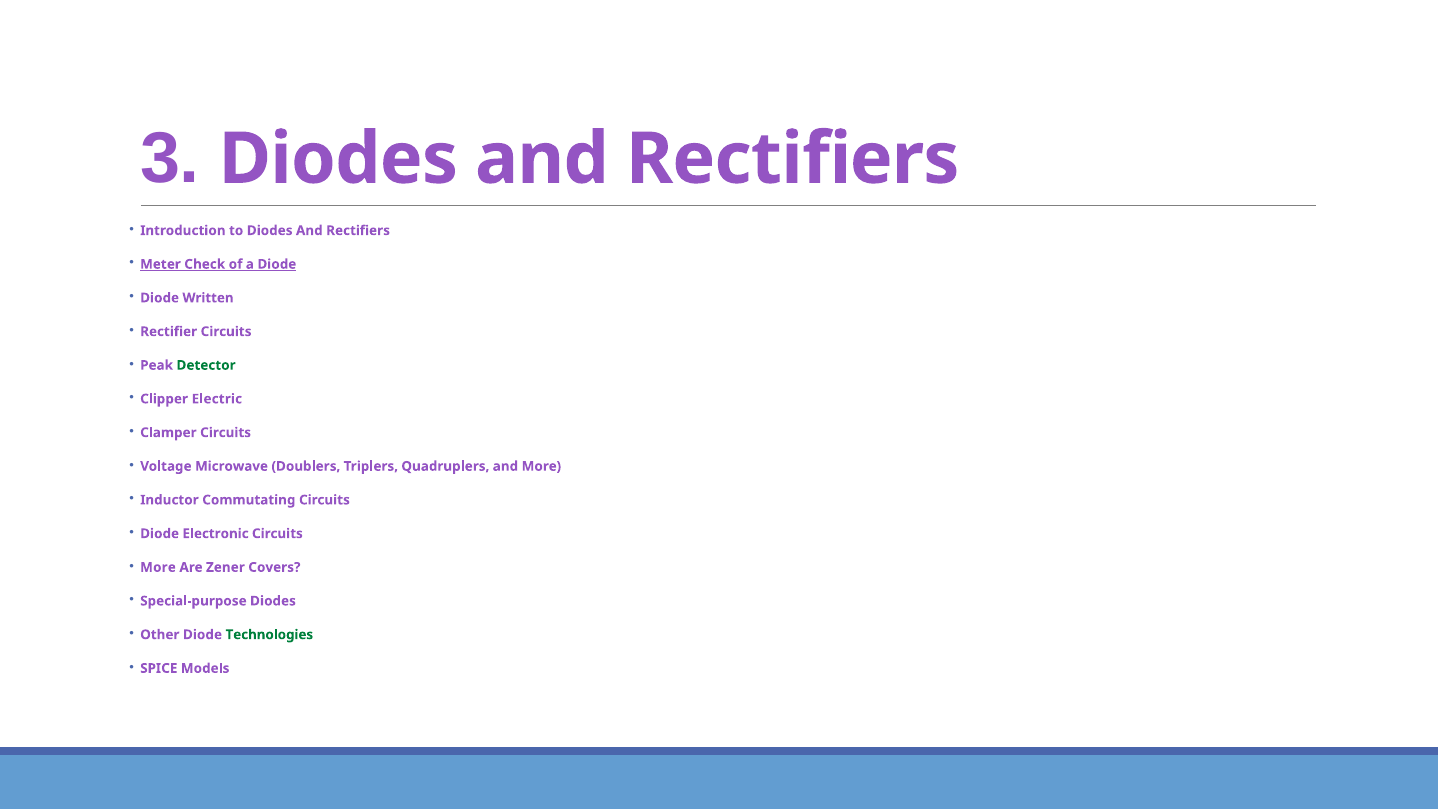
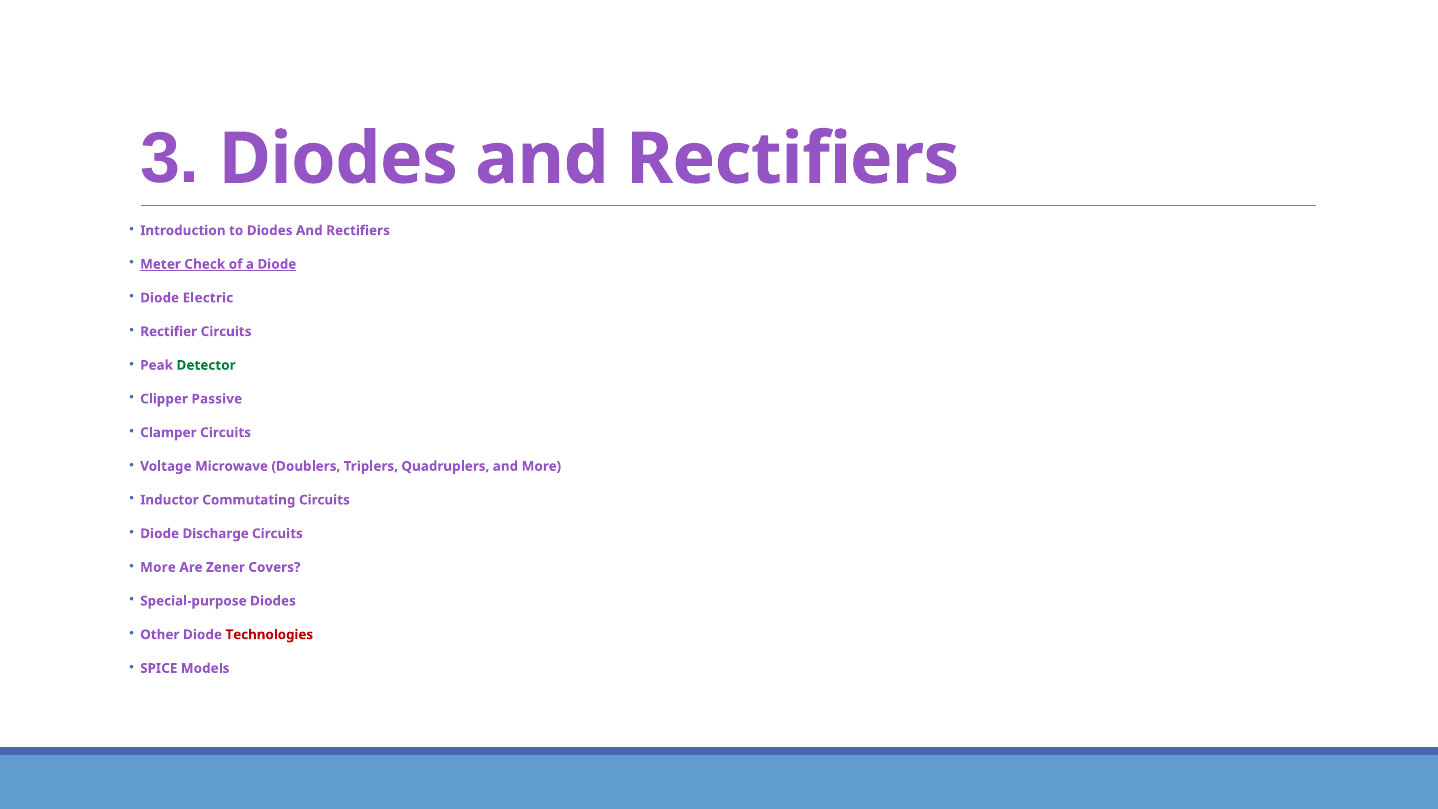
Written: Written -> Electric
Electric: Electric -> Passive
Electronic: Electronic -> Discharge
Technologies colour: green -> red
